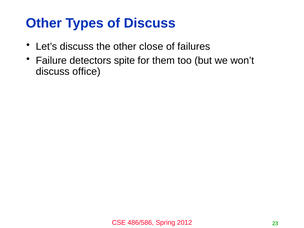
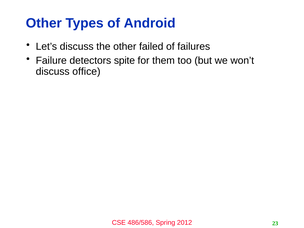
of Discuss: Discuss -> Android
close: close -> failed
